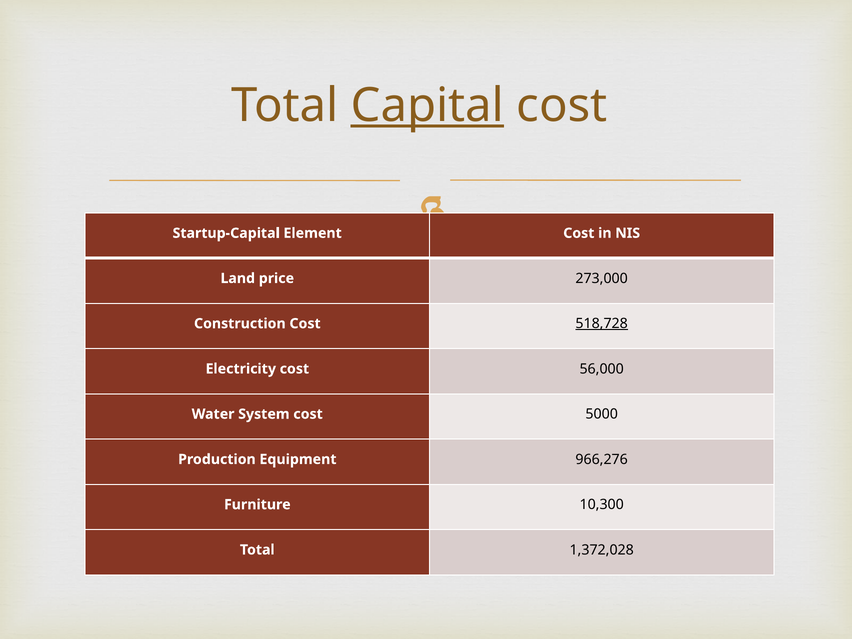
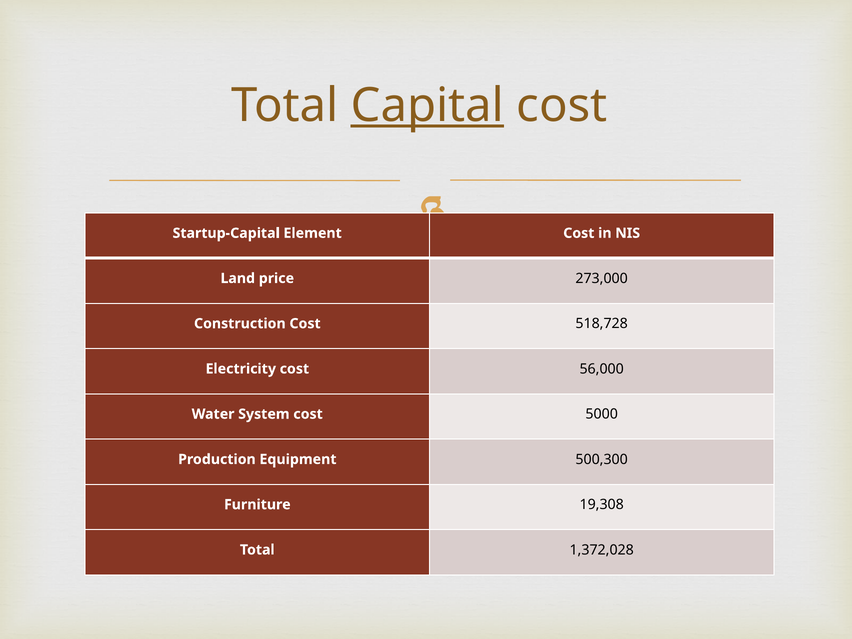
518,728 underline: present -> none
966,276: 966,276 -> 500,300
10,300: 10,300 -> 19,308
